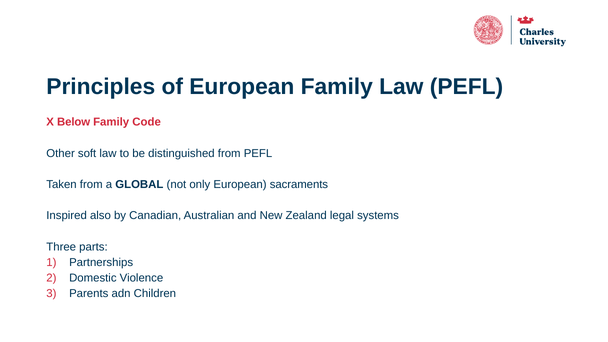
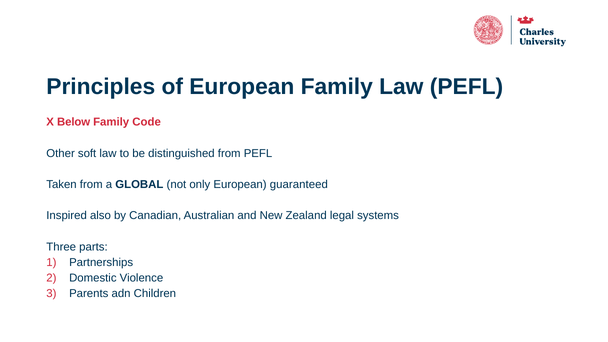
sacraments: sacraments -> guaranteed
